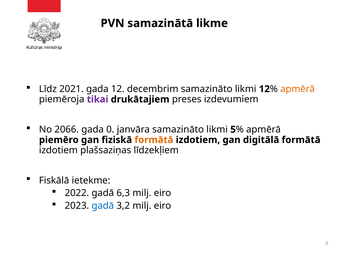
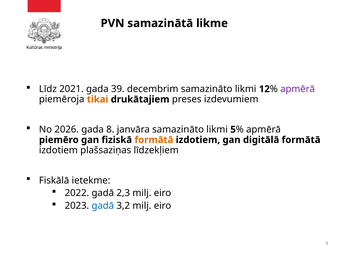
gada 12: 12 -> 39
apmērā at (298, 89) colour: orange -> purple
tikai colour: purple -> orange
2066: 2066 -> 2026
0: 0 -> 8
6,3: 6,3 -> 2,3
